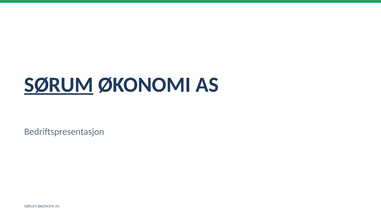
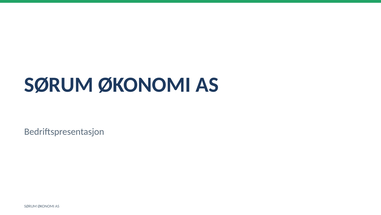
SØRUM at (59, 85) underline: present -> none
